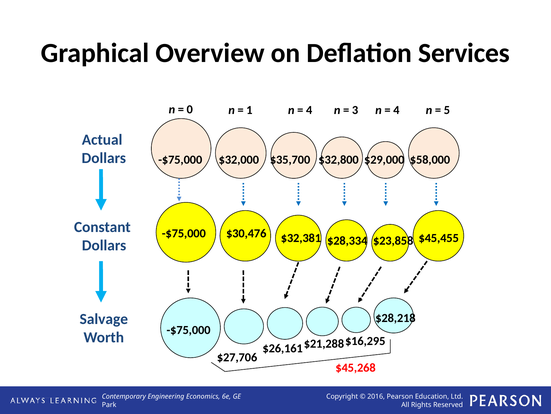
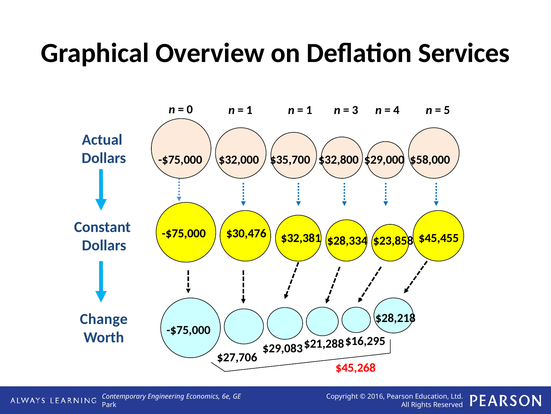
4 at (309, 110): 4 -> 1
Salvage: Salvage -> Change
$26,161: $26,161 -> $29,083
